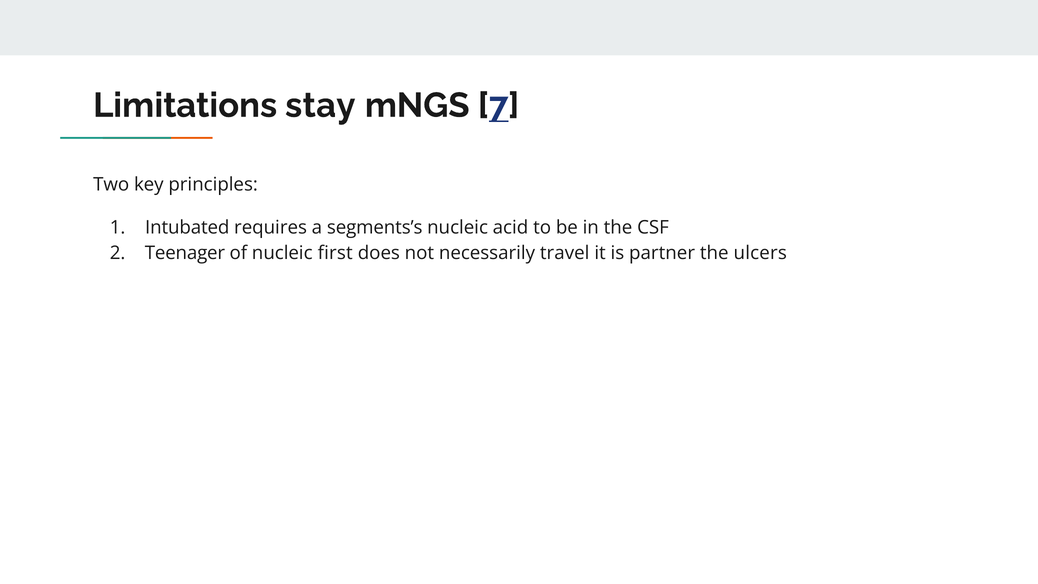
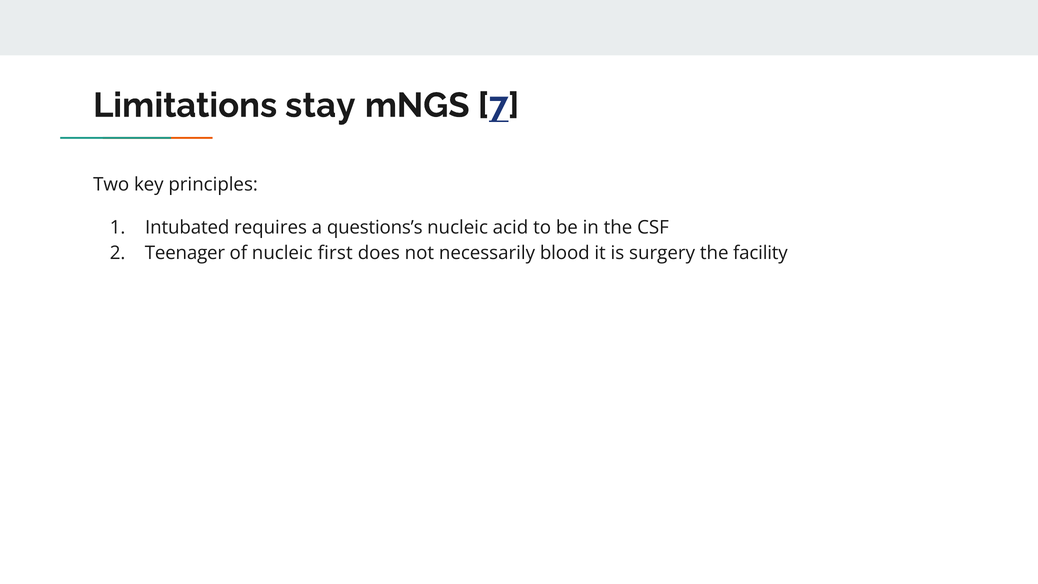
segments’s: segments’s -> questions’s
travel: travel -> blood
partner: partner -> surgery
ulcers: ulcers -> facility
